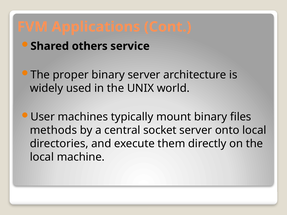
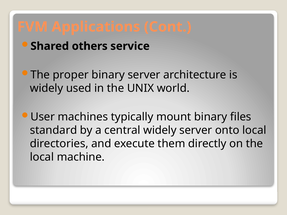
methods: methods -> standard
central socket: socket -> widely
